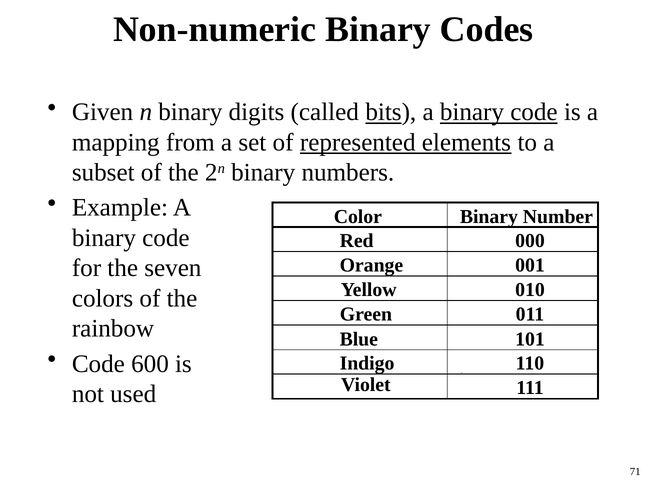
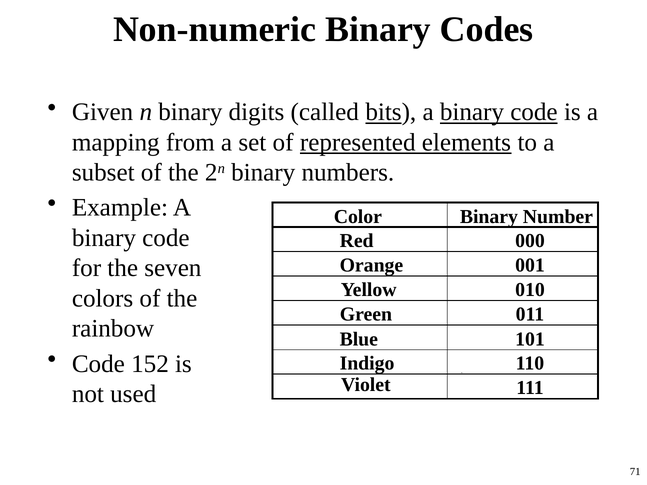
600: 600 -> 152
